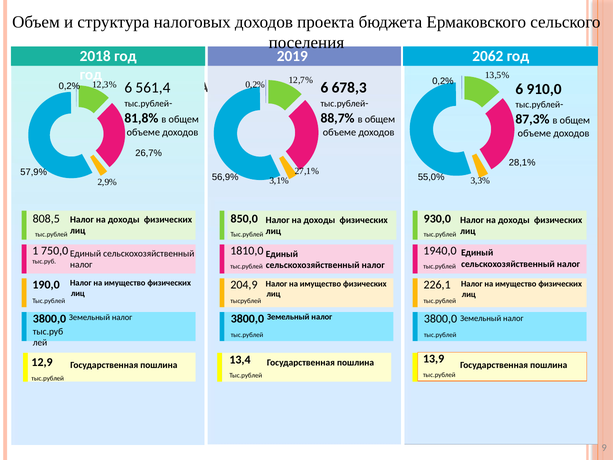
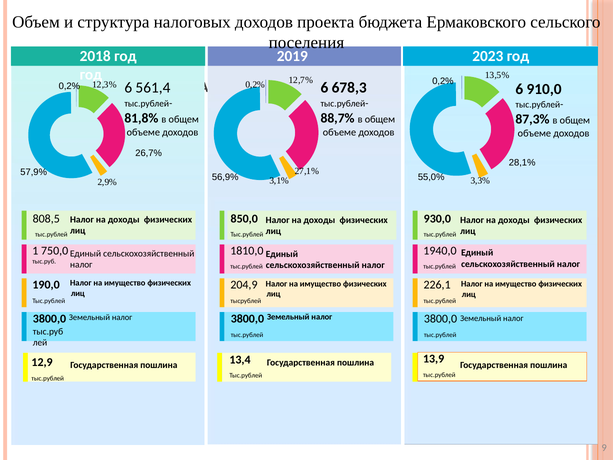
2062: 2062 -> 2023
